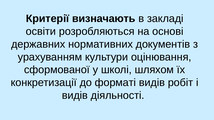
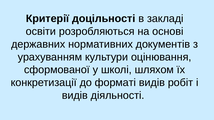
визначають: визначають -> доцільності
